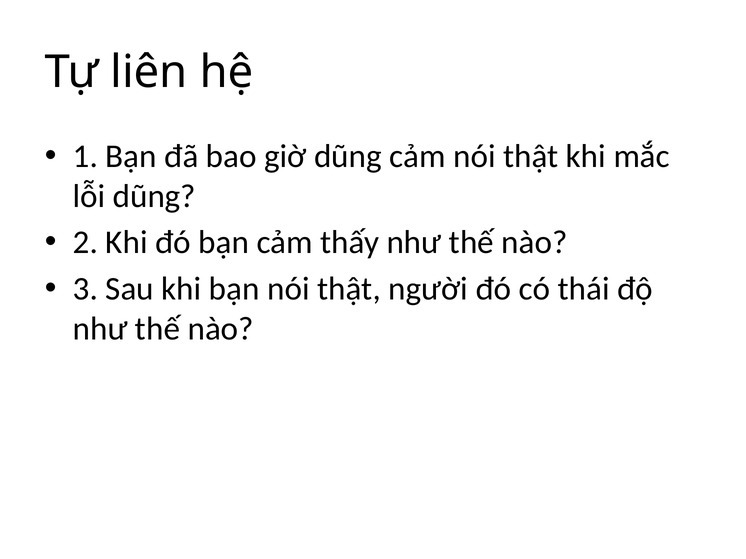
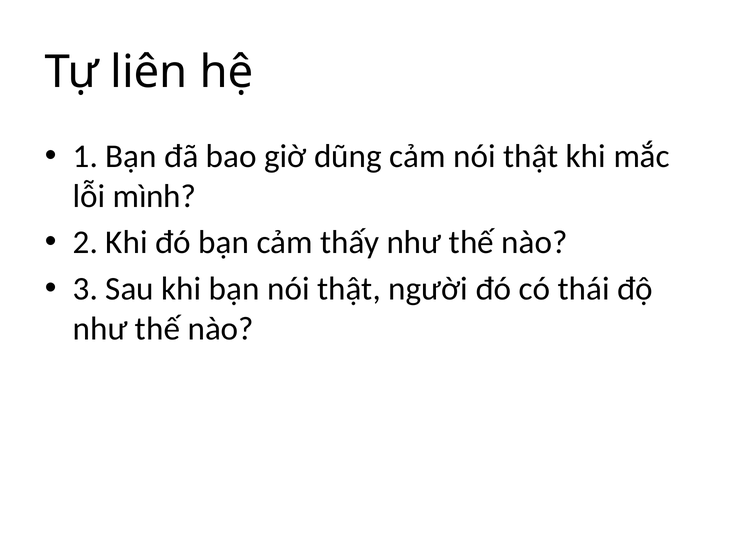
lỗi dũng: dũng -> mình
